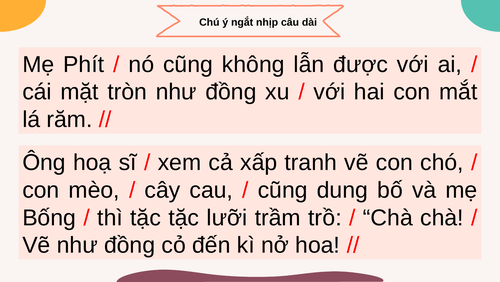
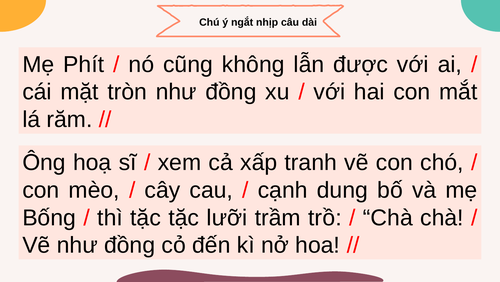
cũng at (283, 190): cũng -> cạnh
